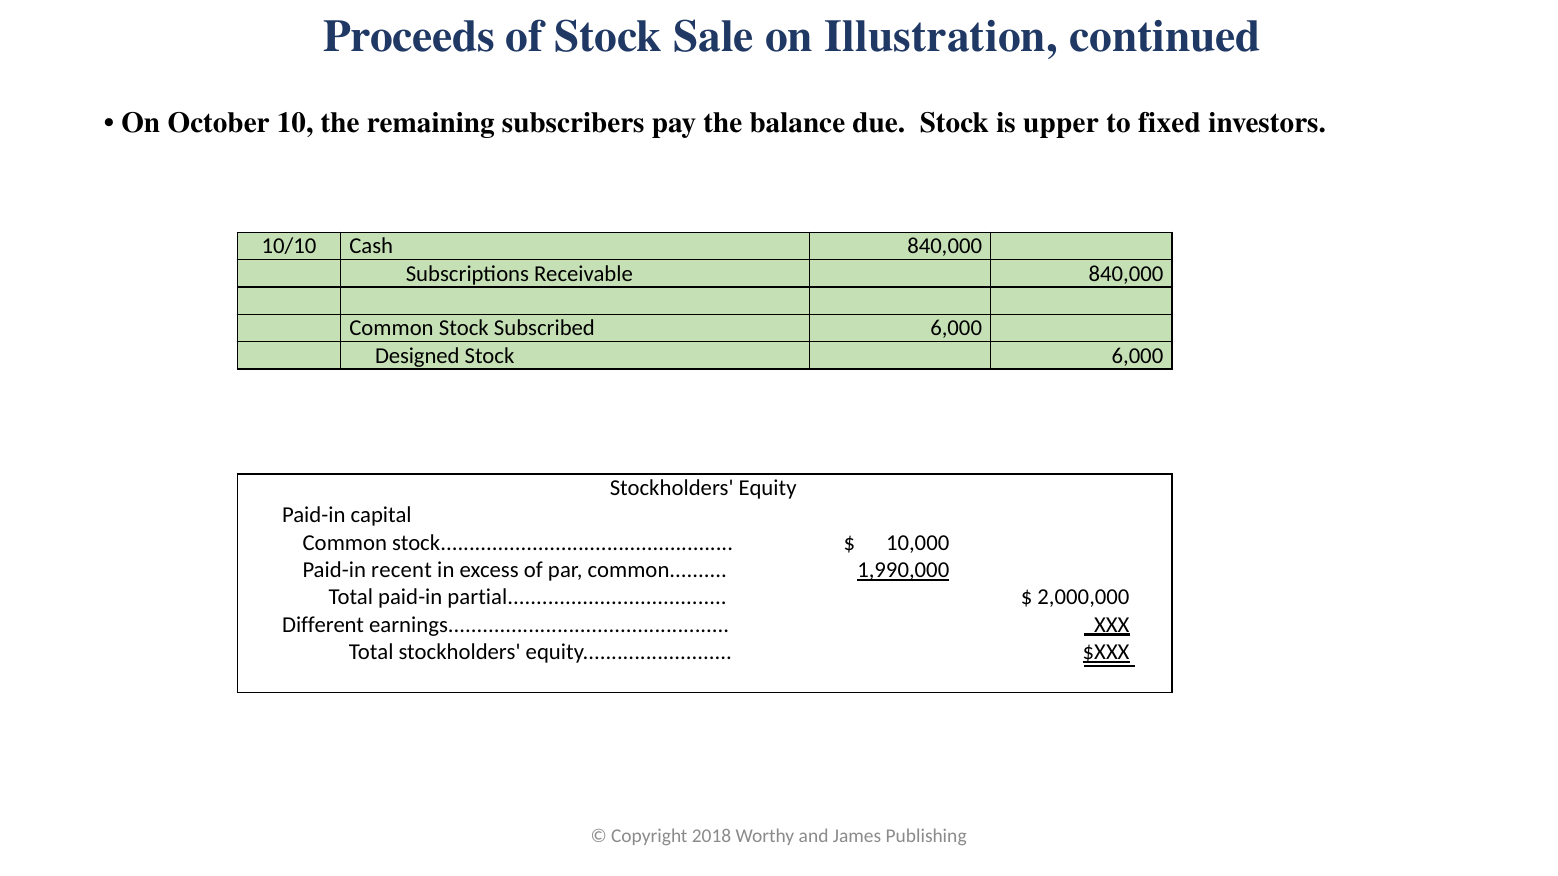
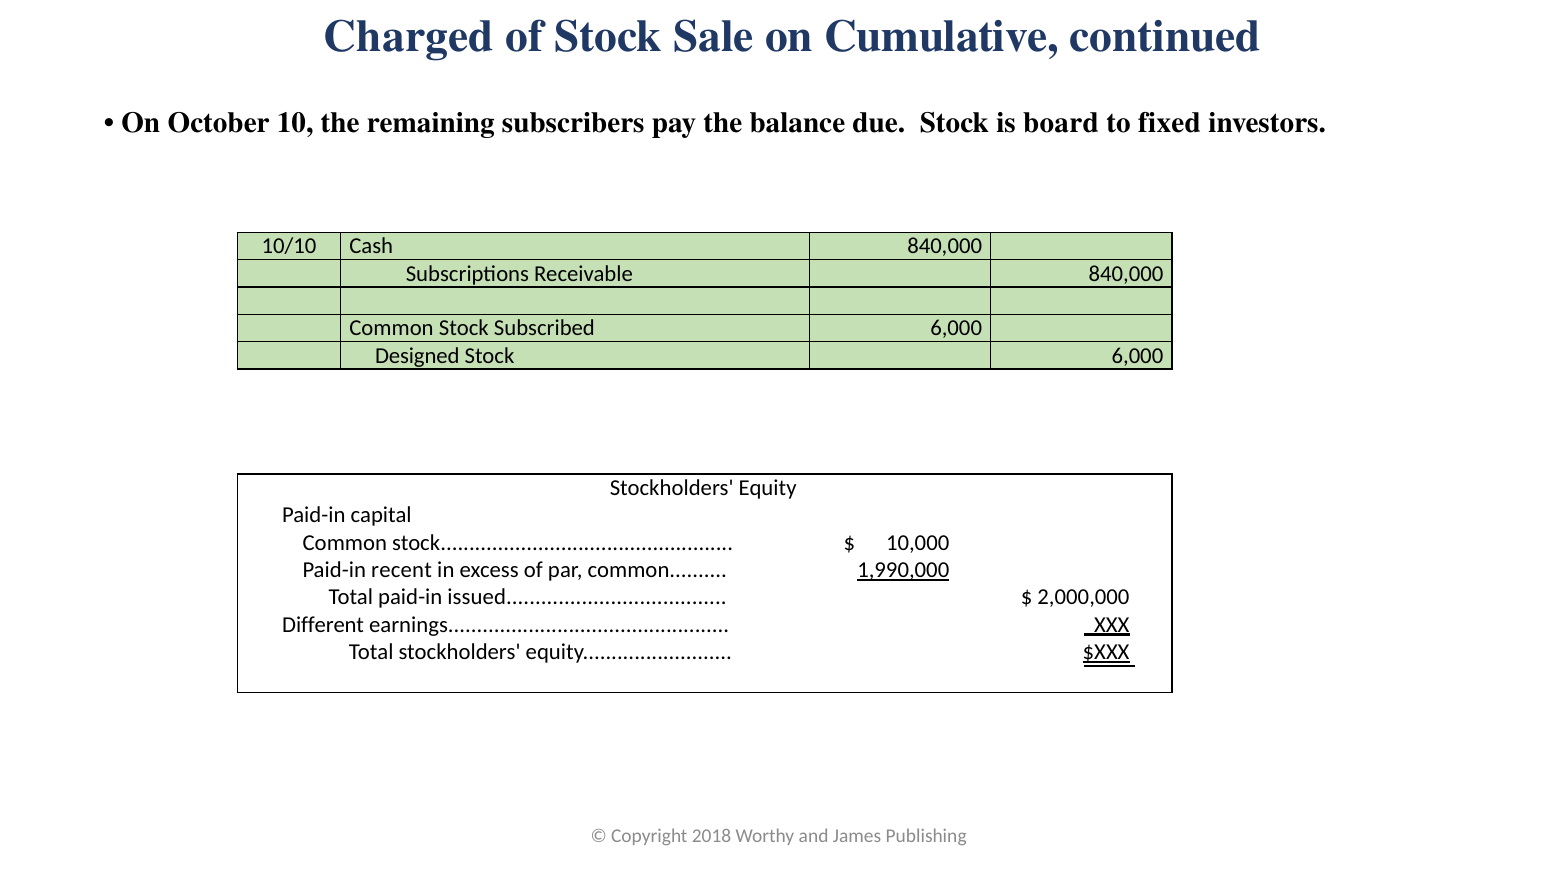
Proceeds: Proceeds -> Charged
Illustration: Illustration -> Cumulative
upper: upper -> board
partial: partial -> issued
